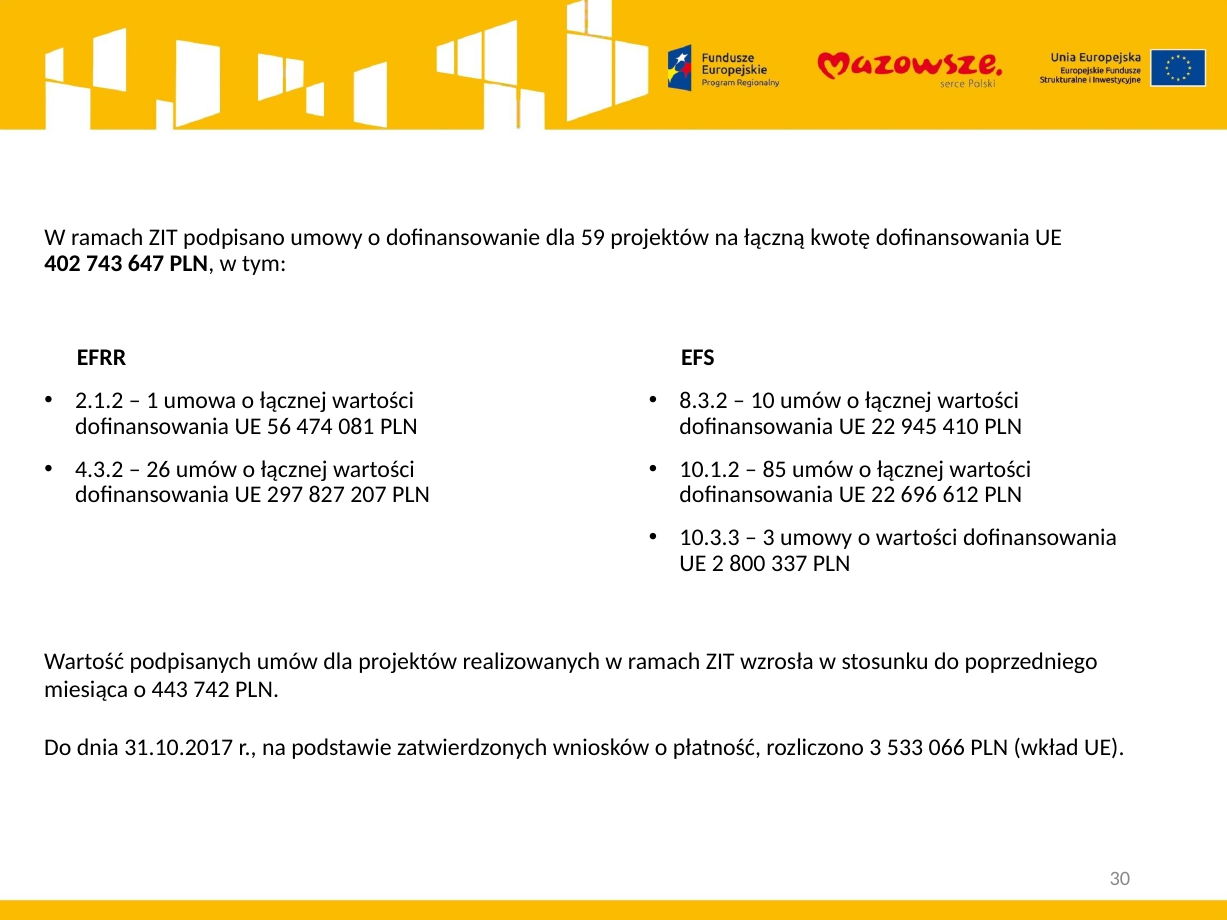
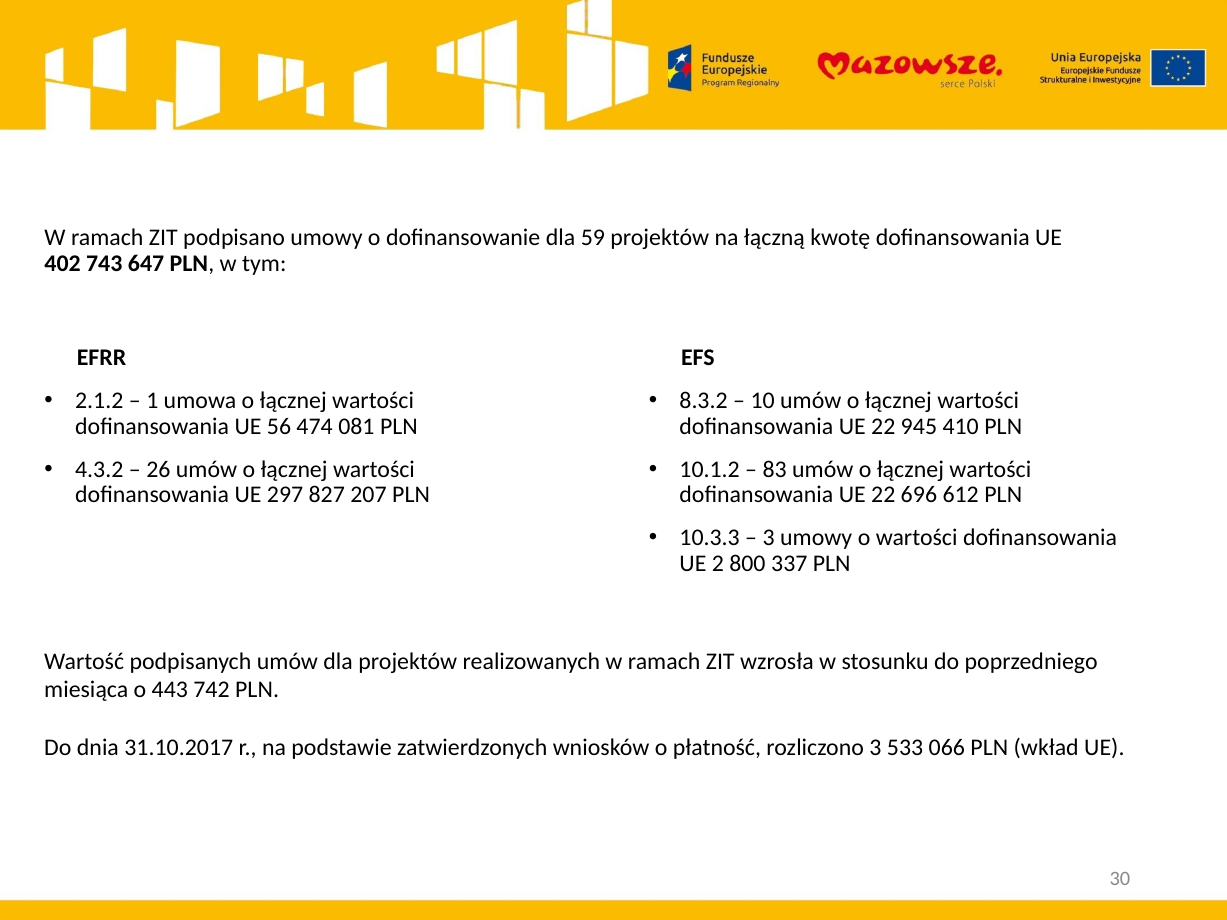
85: 85 -> 83
